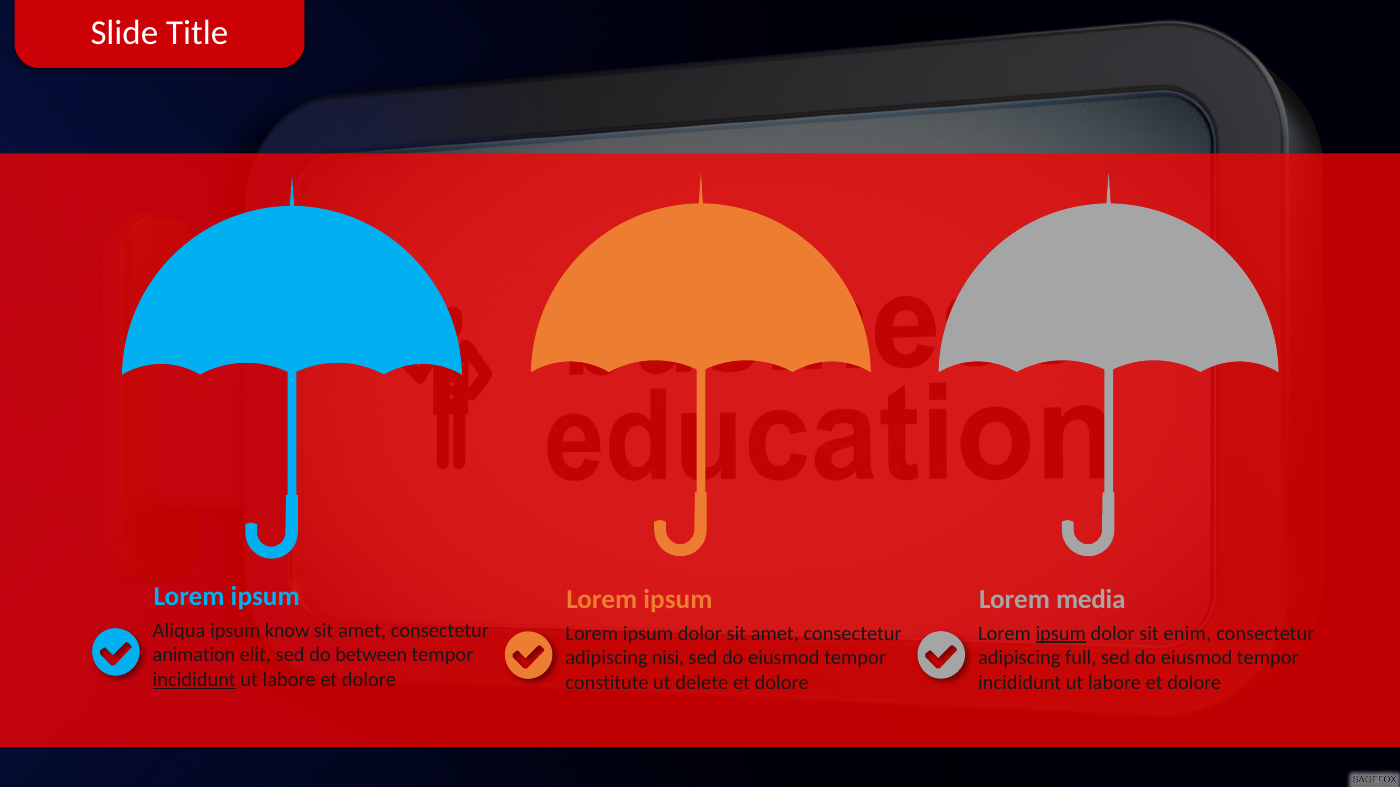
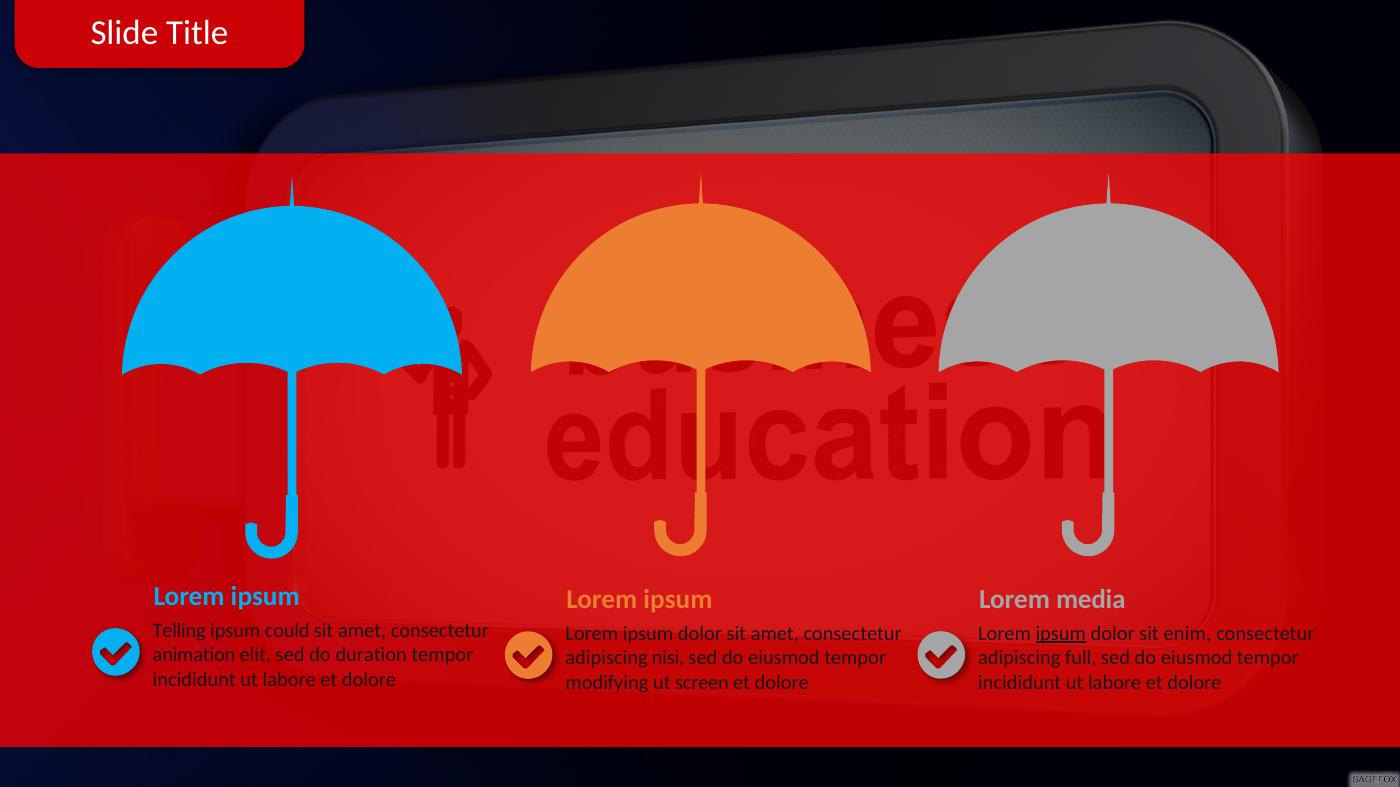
Aliqua: Aliqua -> Telling
know: know -> could
between: between -> duration
incididunt at (194, 680) underline: present -> none
constitute: constitute -> modifying
delete: delete -> screen
